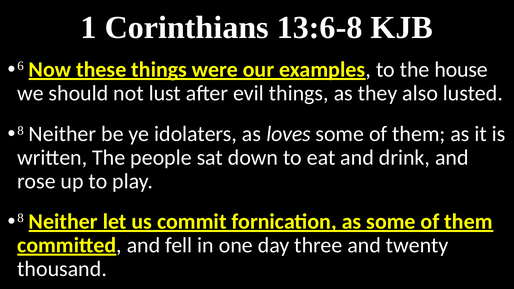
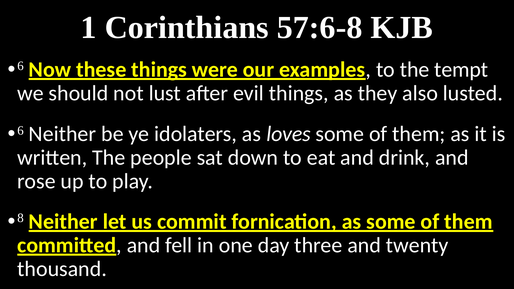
13:6-8: 13:6-8 -> 57:6-8
house: house -> tempt
8 at (21, 130): 8 -> 6
